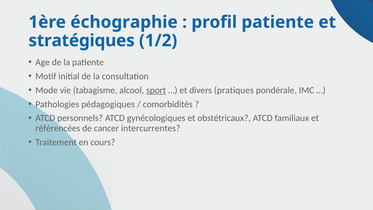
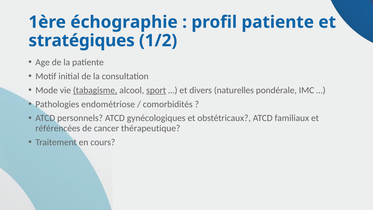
tabagisme underline: none -> present
pratiques: pratiques -> naturelles
pédagogiques: pédagogiques -> endométriose
intercurrentes: intercurrentes -> thérapeutique
